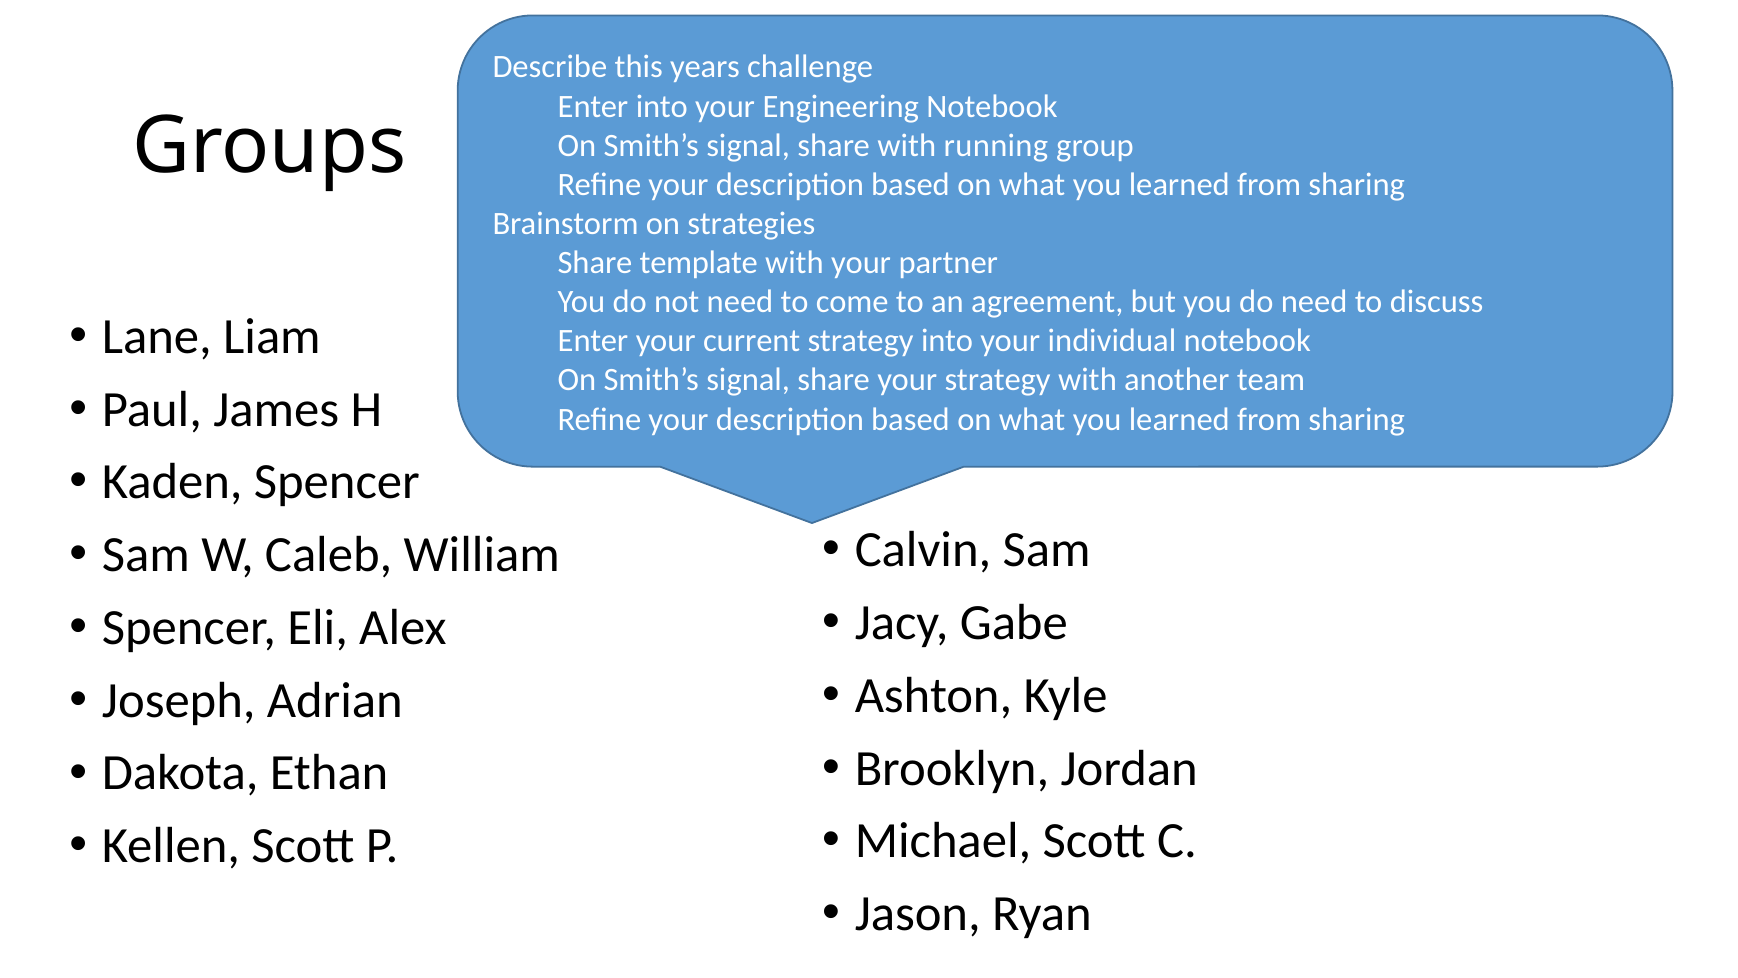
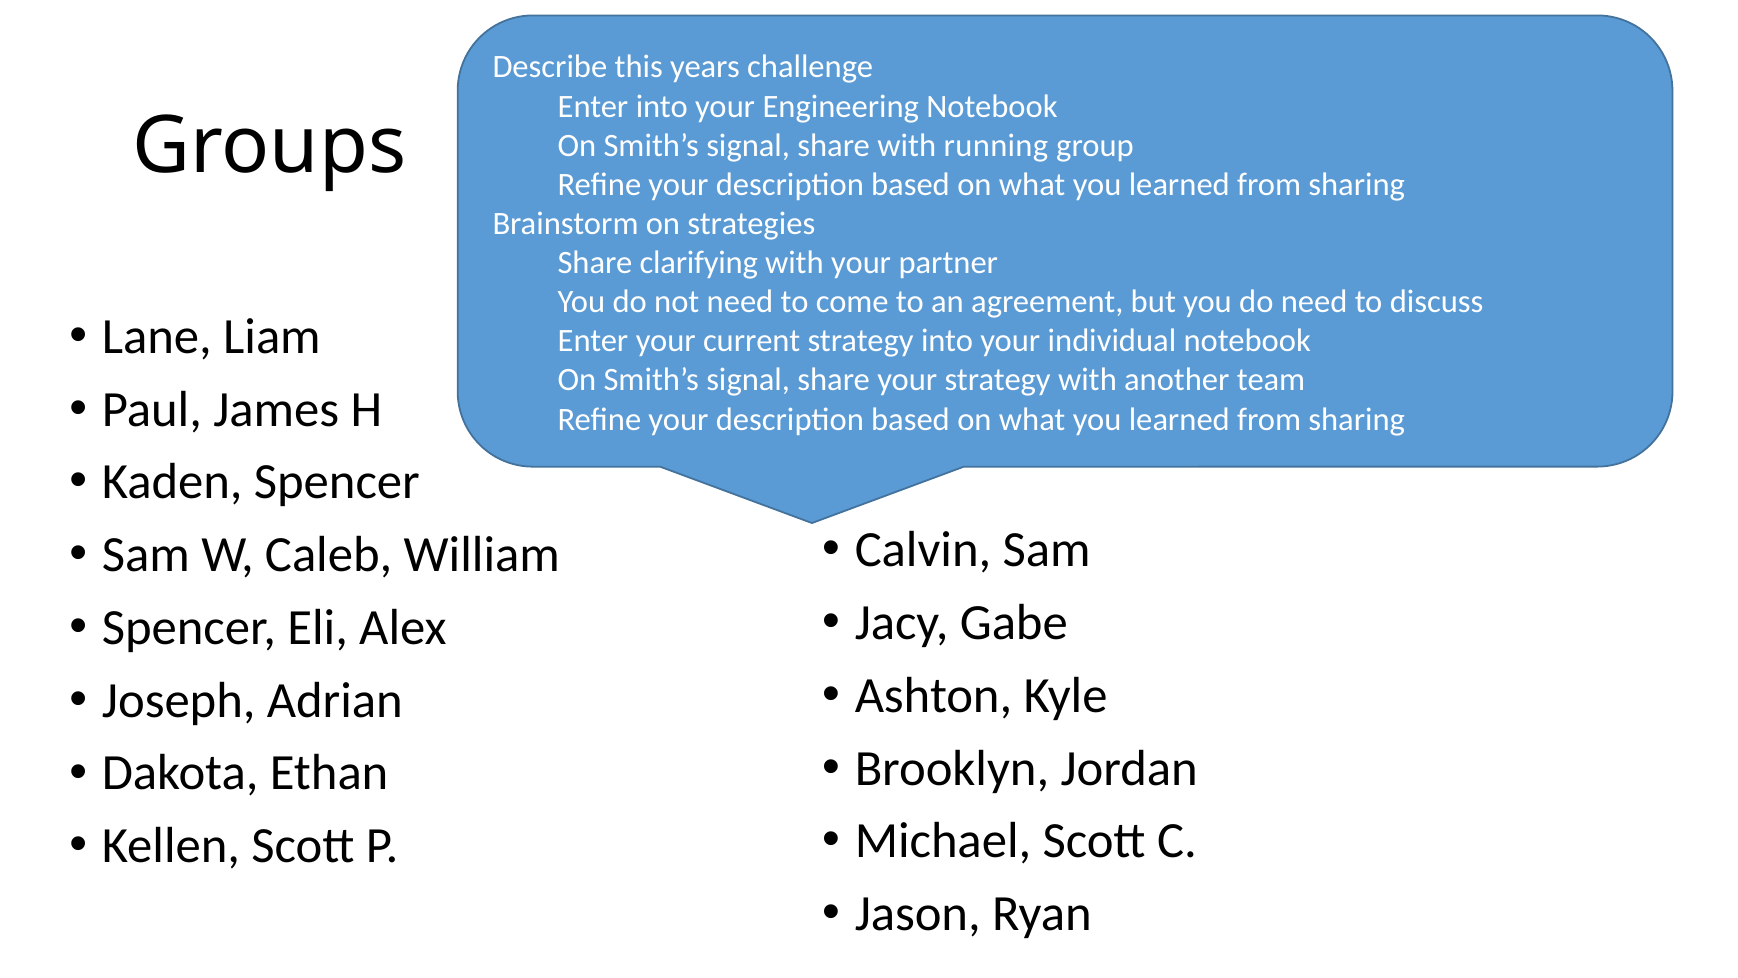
template: template -> clarifying
